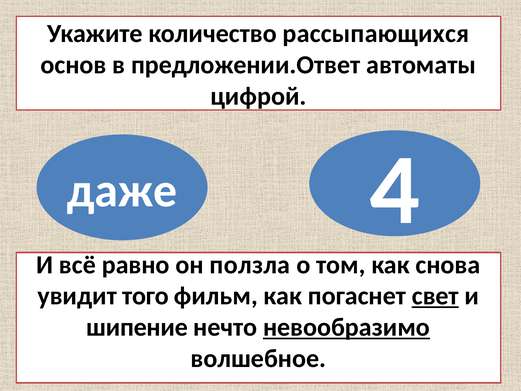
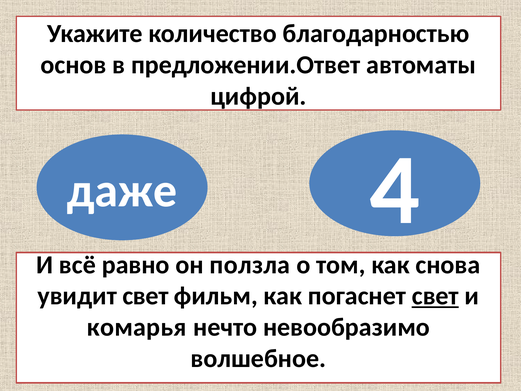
рассыпающихся: рассыпающихся -> благодарностью
увидит того: того -> свет
шипение: шипение -> комарья
невообразимо underline: present -> none
